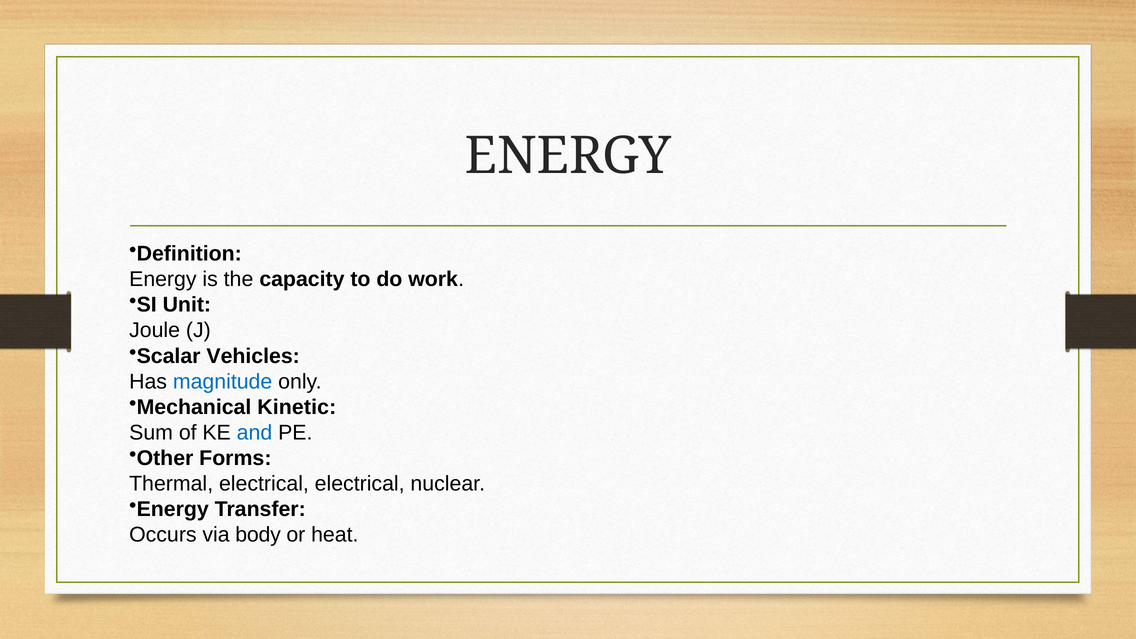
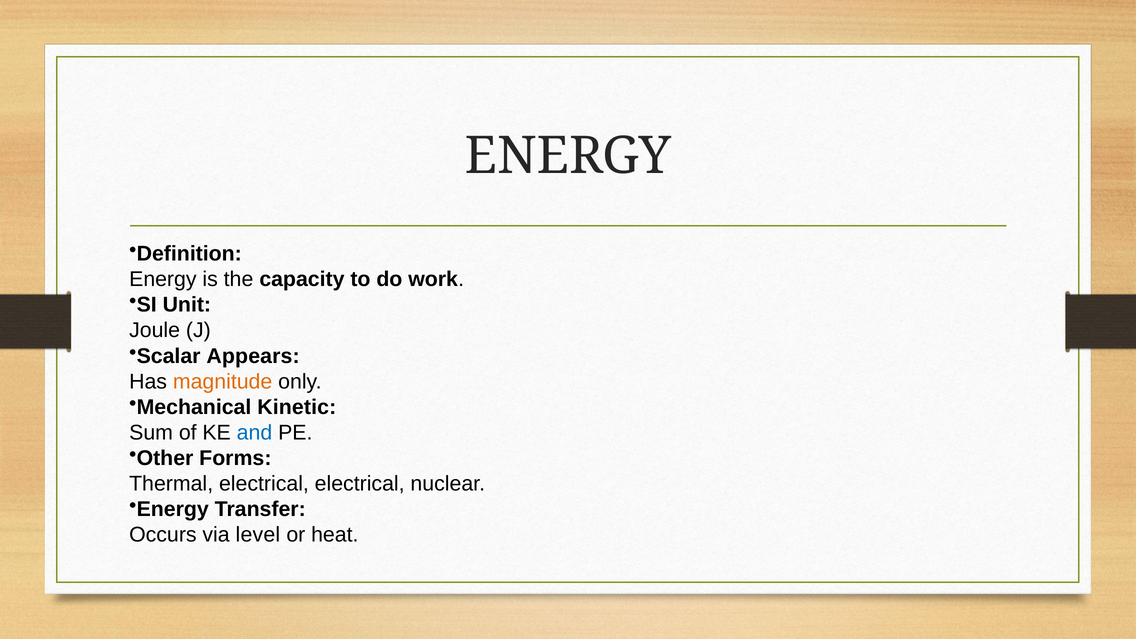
Vehicles: Vehicles -> Appears
magnitude colour: blue -> orange
body: body -> level
